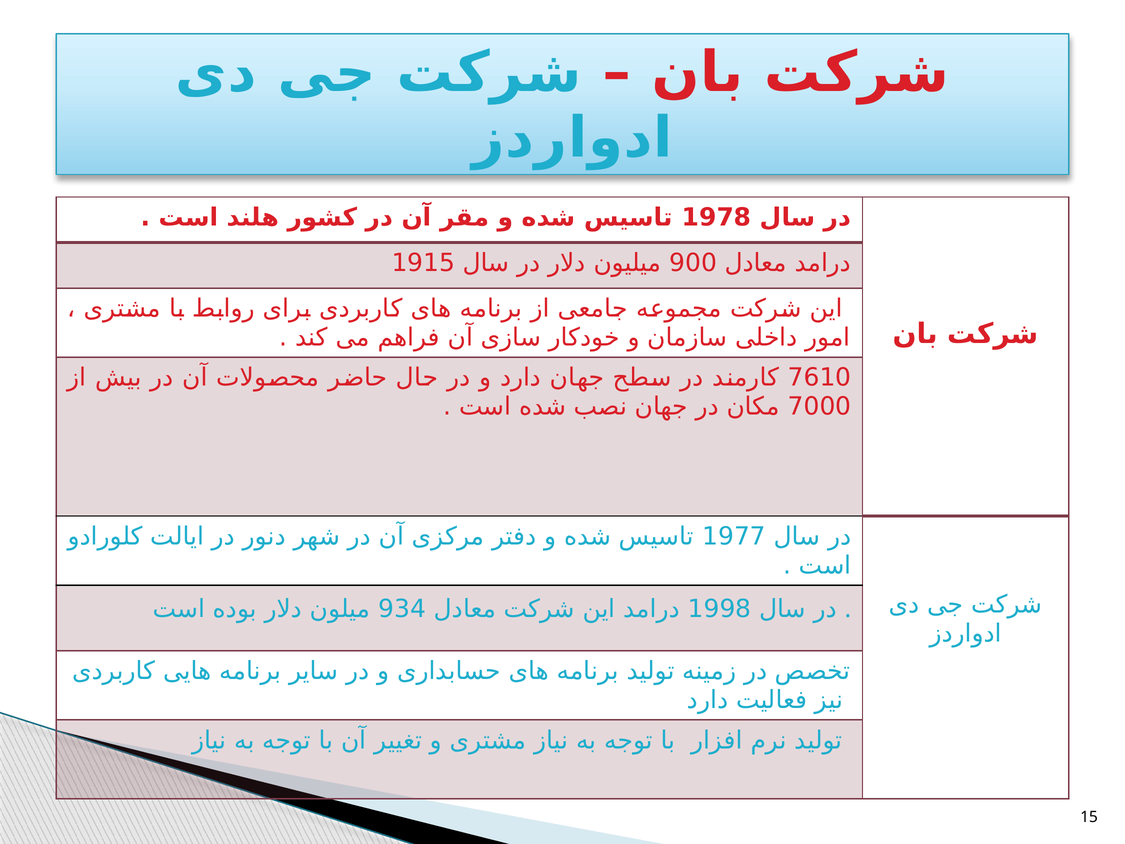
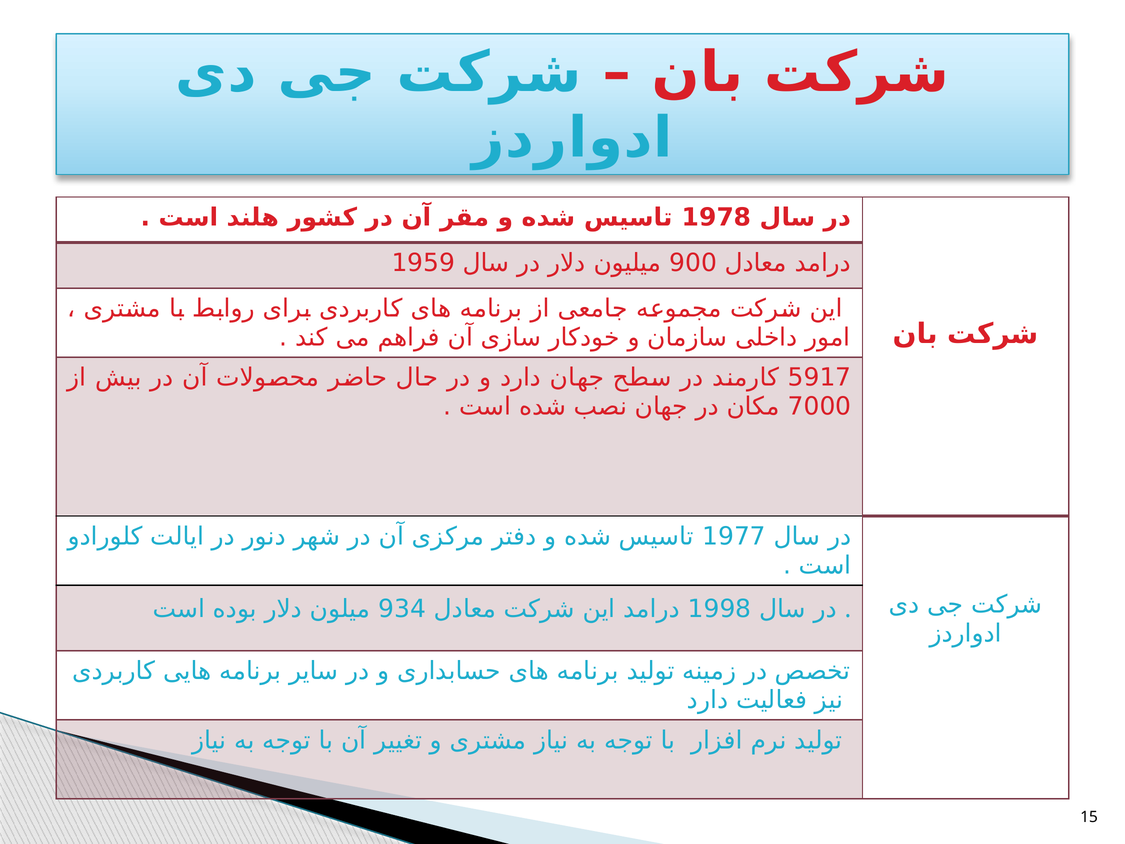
1915: 1915 -> 1959
7610: 7610 -> 5917
